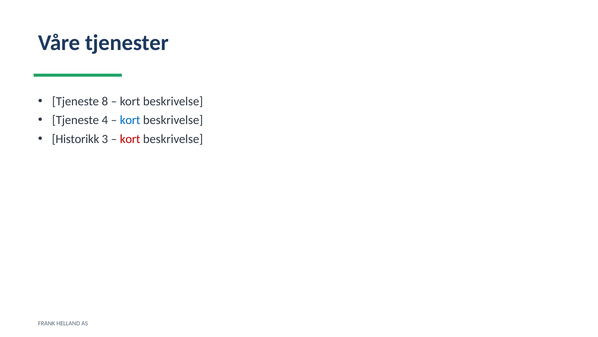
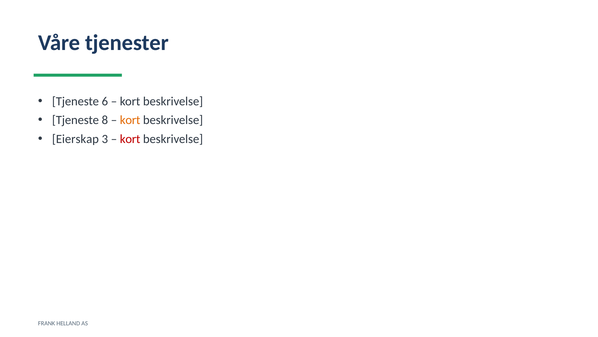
8: 8 -> 6
4: 4 -> 8
kort at (130, 120) colour: blue -> orange
Historikk: Historikk -> Eierskap
